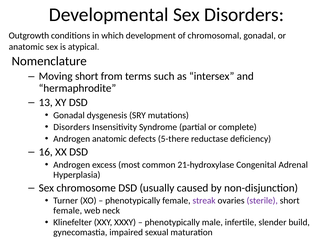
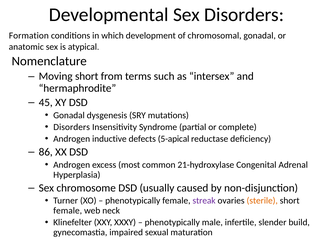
Outgrowth: Outgrowth -> Formation
13: 13 -> 45
Androgen anatomic: anatomic -> inductive
5-there: 5-there -> 5-apical
16: 16 -> 86
sterile colour: purple -> orange
